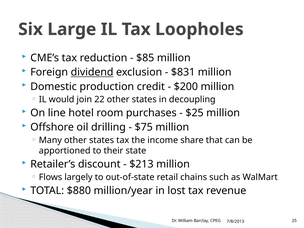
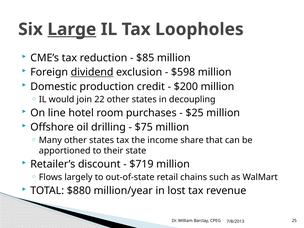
Large underline: none -> present
$831: $831 -> $598
$213: $213 -> $719
